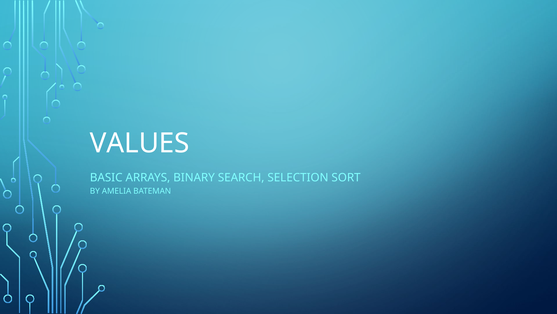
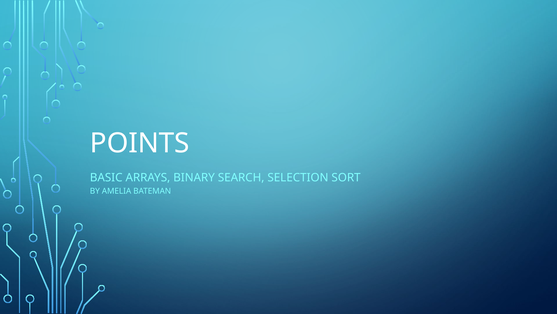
VALUES: VALUES -> POINTS
